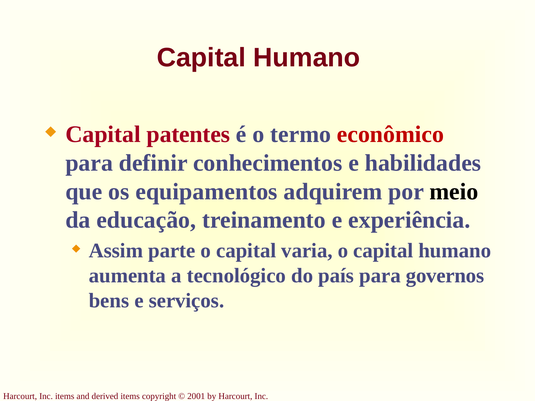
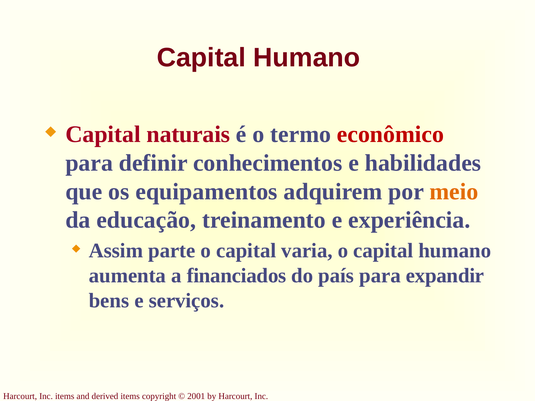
patentes: patentes -> naturais
meio colour: black -> orange
tecnológico: tecnológico -> financiados
governos: governos -> expandir
